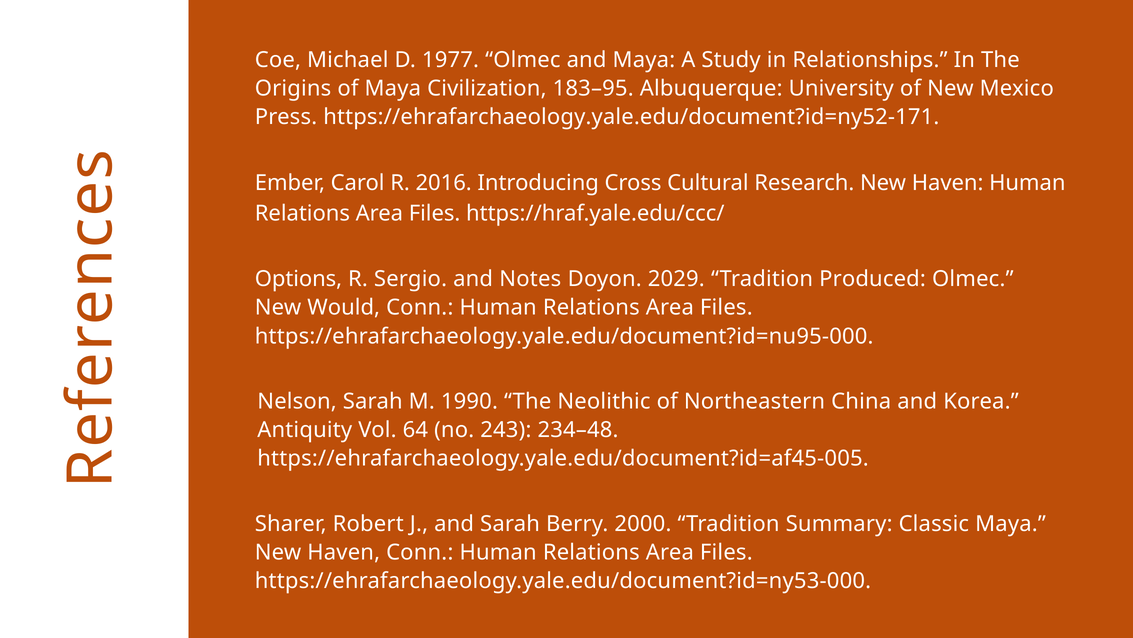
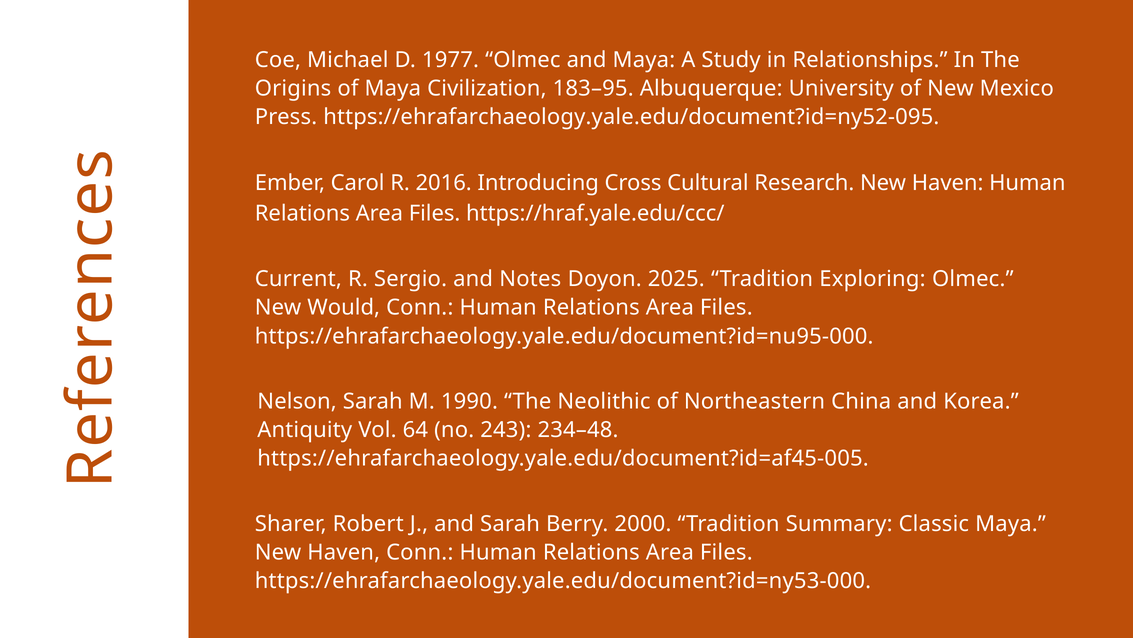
https://ehrafarchaeology.yale.edu/document?id=ny52-171: https://ehrafarchaeology.yale.edu/document?id=ny52-171 -> https://ehrafarchaeology.yale.edu/document?id=ny52-095
Options: Options -> Current
2029: 2029 -> 2025
Produced: Produced -> Exploring
